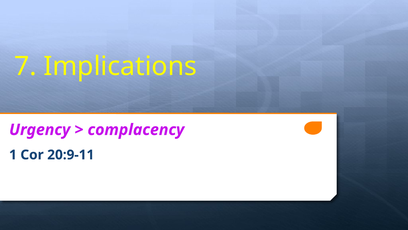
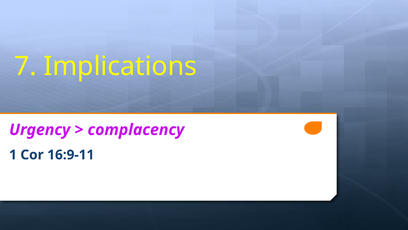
20:9-11: 20:9-11 -> 16:9-11
